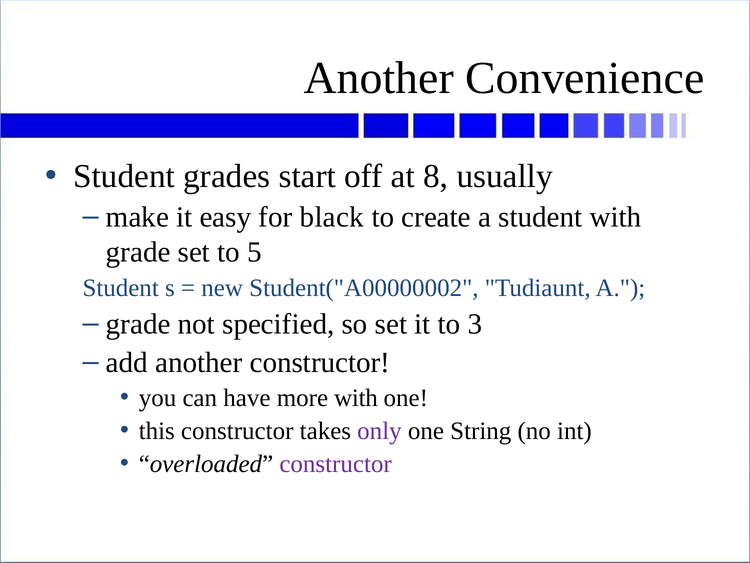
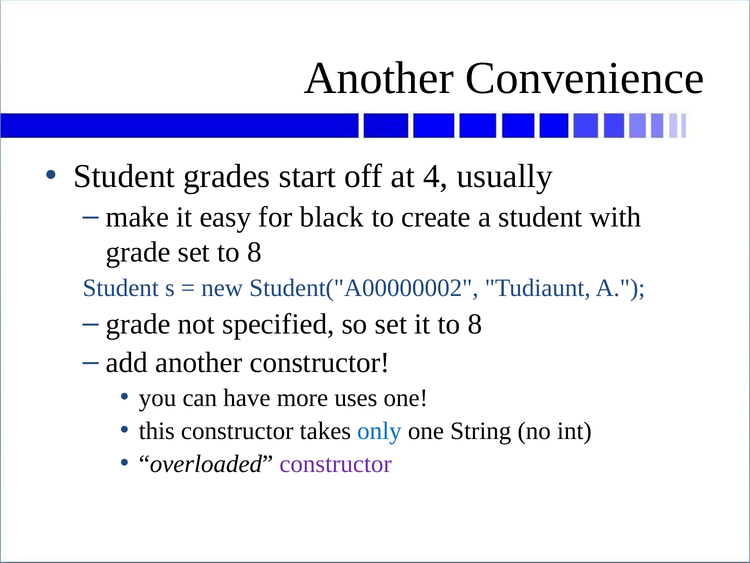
8: 8 -> 4
set to 5: 5 -> 8
it to 3: 3 -> 8
more with: with -> uses
only colour: purple -> blue
